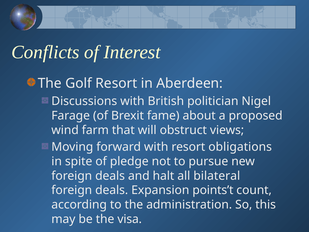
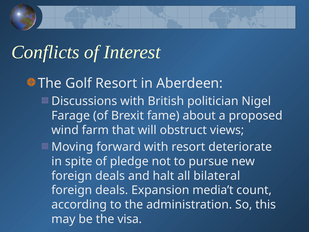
obligations: obligations -> deteriorate
points’t: points’t -> media’t
